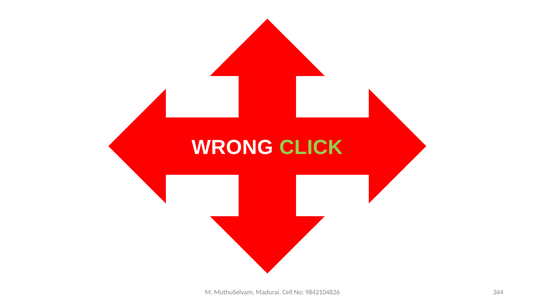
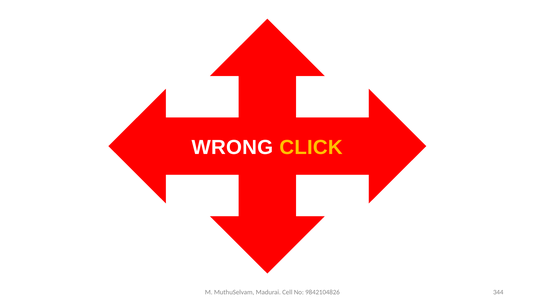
CLICK colour: light green -> yellow
